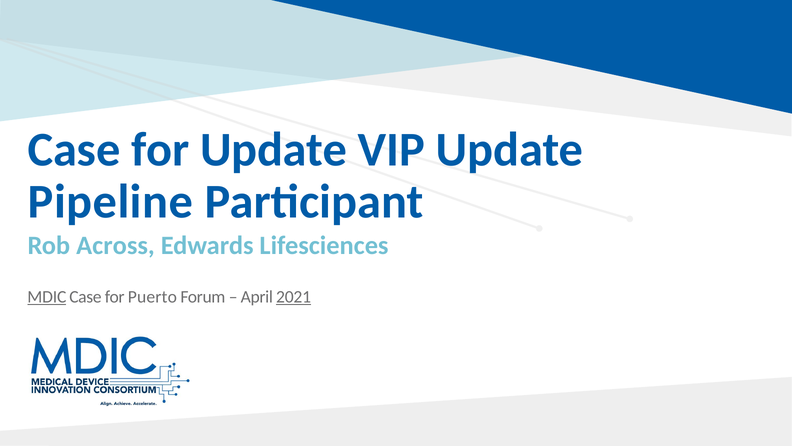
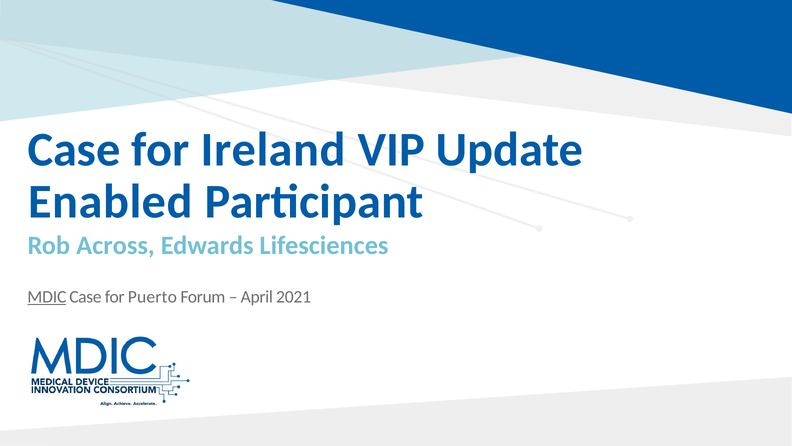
for Update: Update -> Ireland
Pipeline: Pipeline -> Enabled
2021 underline: present -> none
